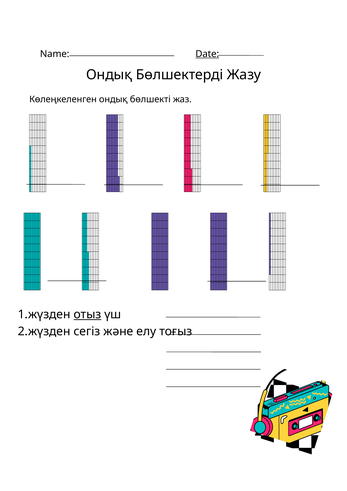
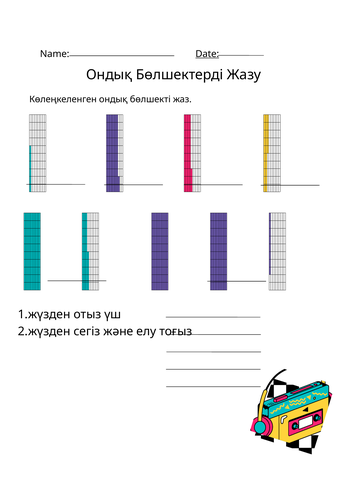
отыз underline: present -> none
